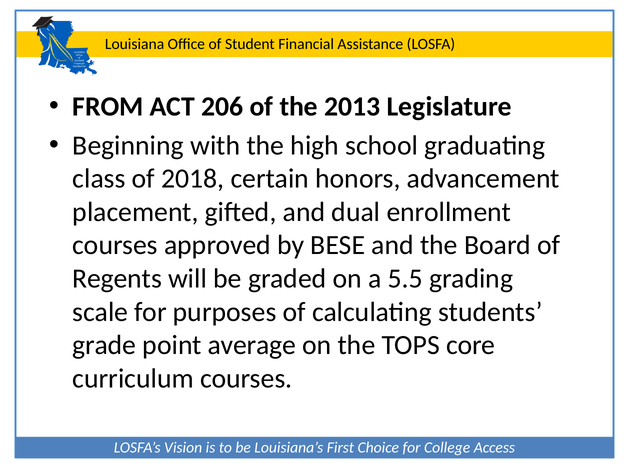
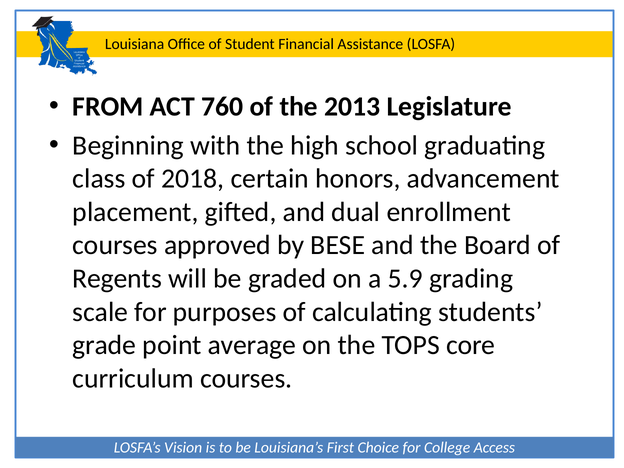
206: 206 -> 760
5.5: 5.5 -> 5.9
